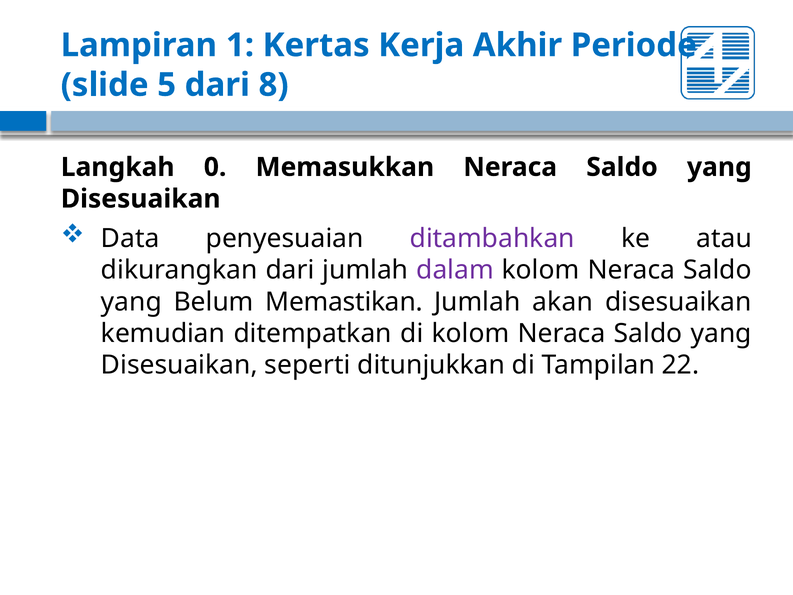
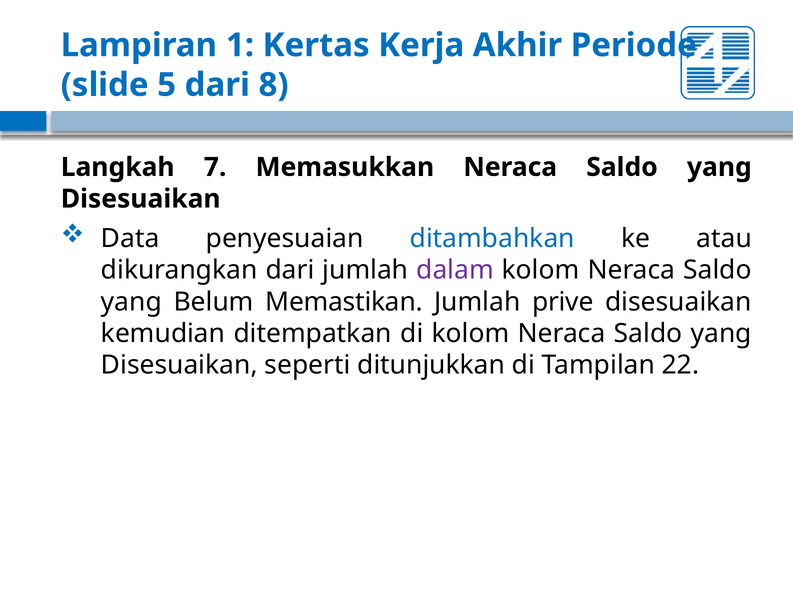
0: 0 -> 7
ditambahkan colour: purple -> blue
akan: akan -> prive
